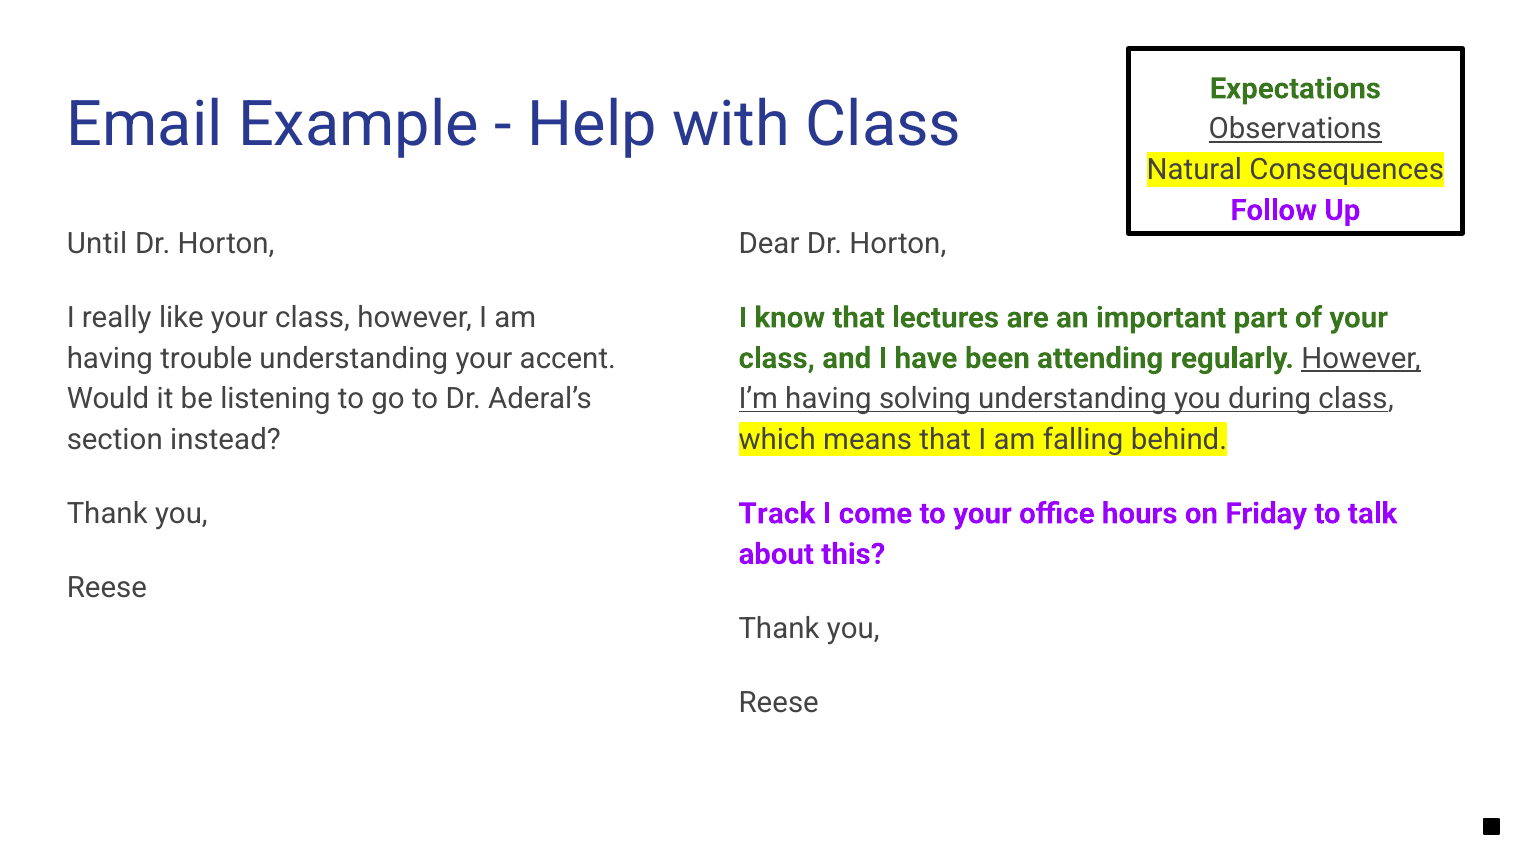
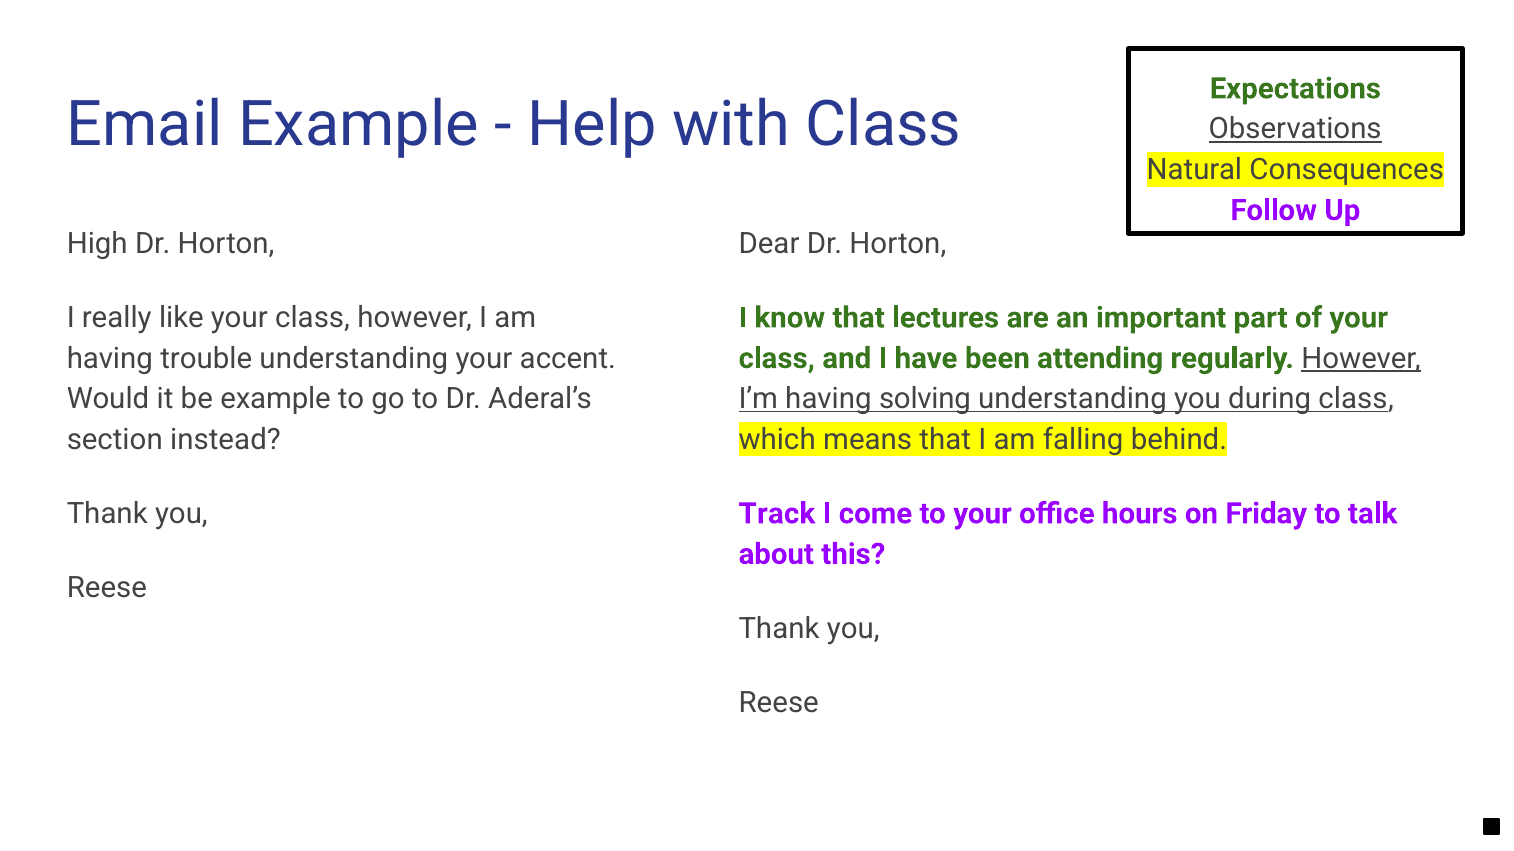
Until: Until -> High
be listening: listening -> example
